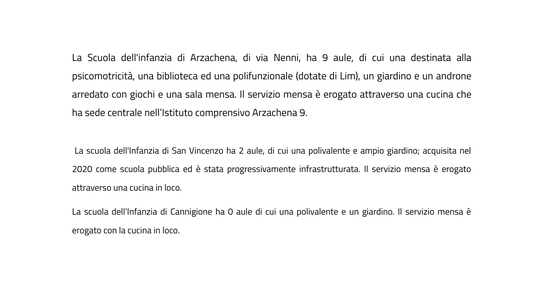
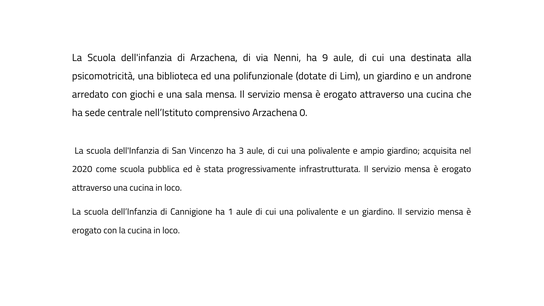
Arzachena 9: 9 -> 0
Vincenzo ha 2: 2 -> 3
ha 0: 0 -> 1
